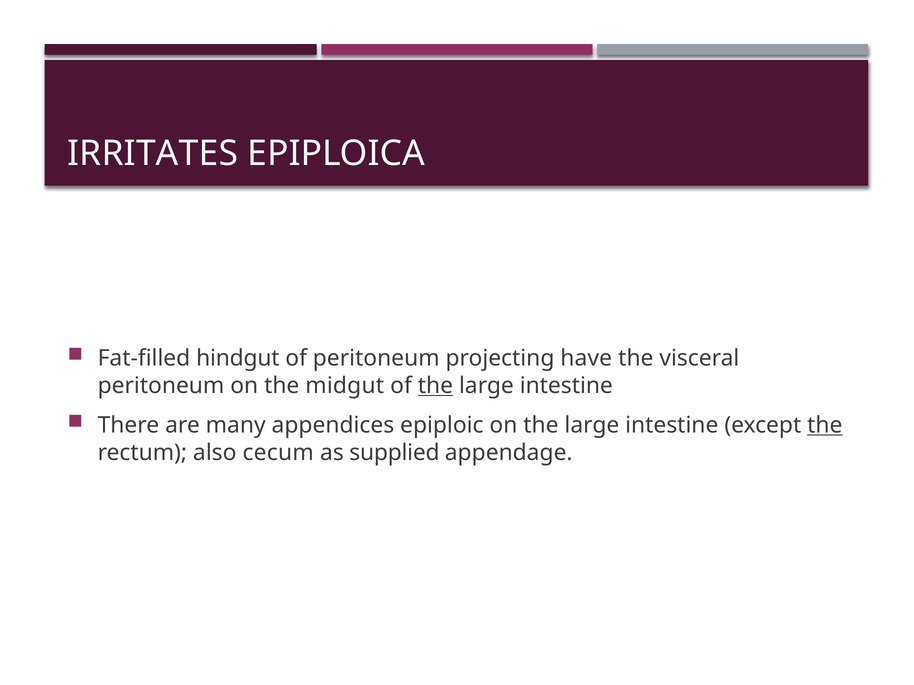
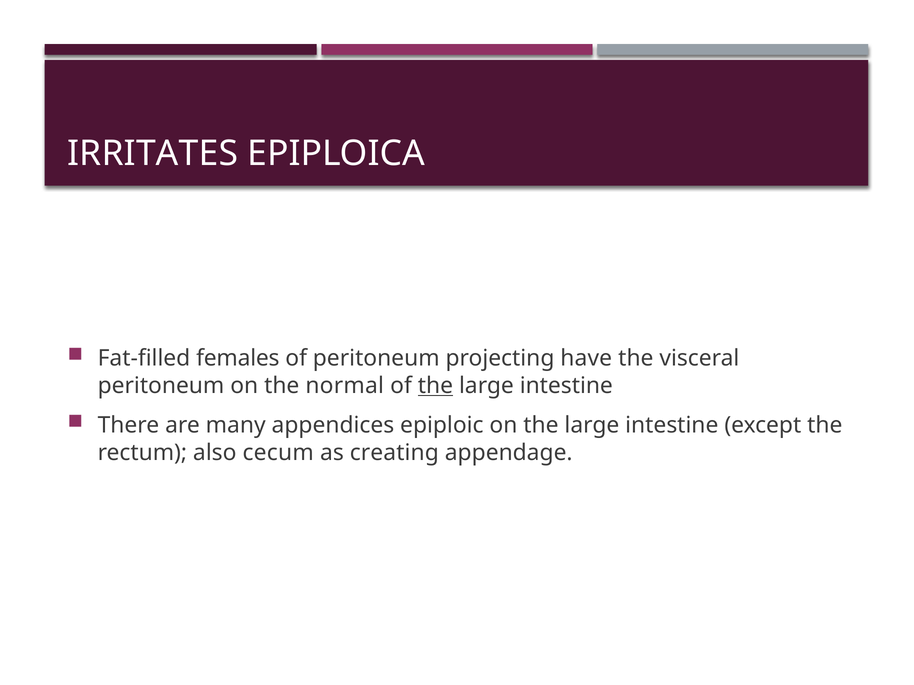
hindgut: hindgut -> females
midgut: midgut -> normal
the at (825, 426) underline: present -> none
supplied: supplied -> creating
